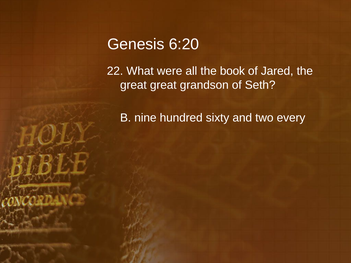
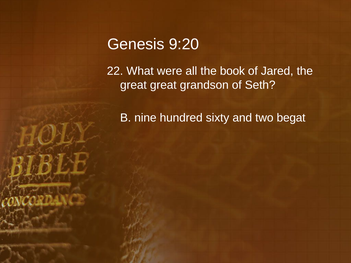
6:20: 6:20 -> 9:20
every: every -> begat
